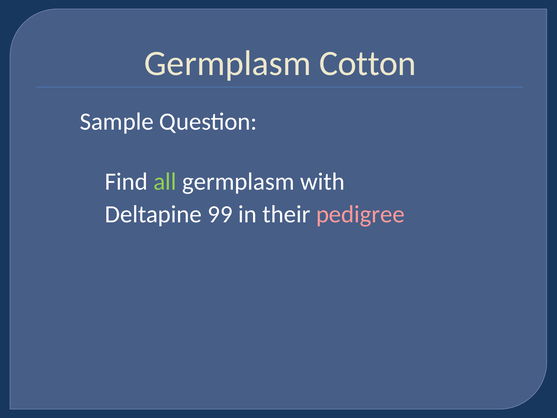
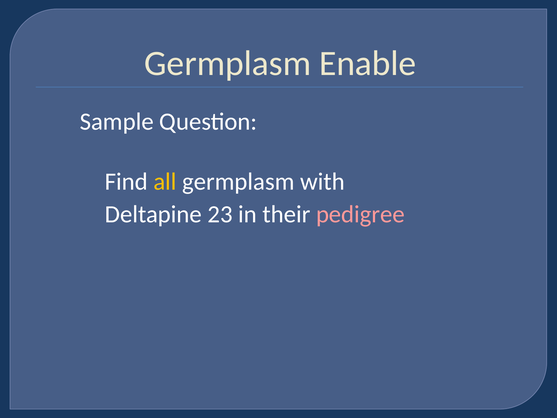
Cotton: Cotton -> Enable
all colour: light green -> yellow
99: 99 -> 23
